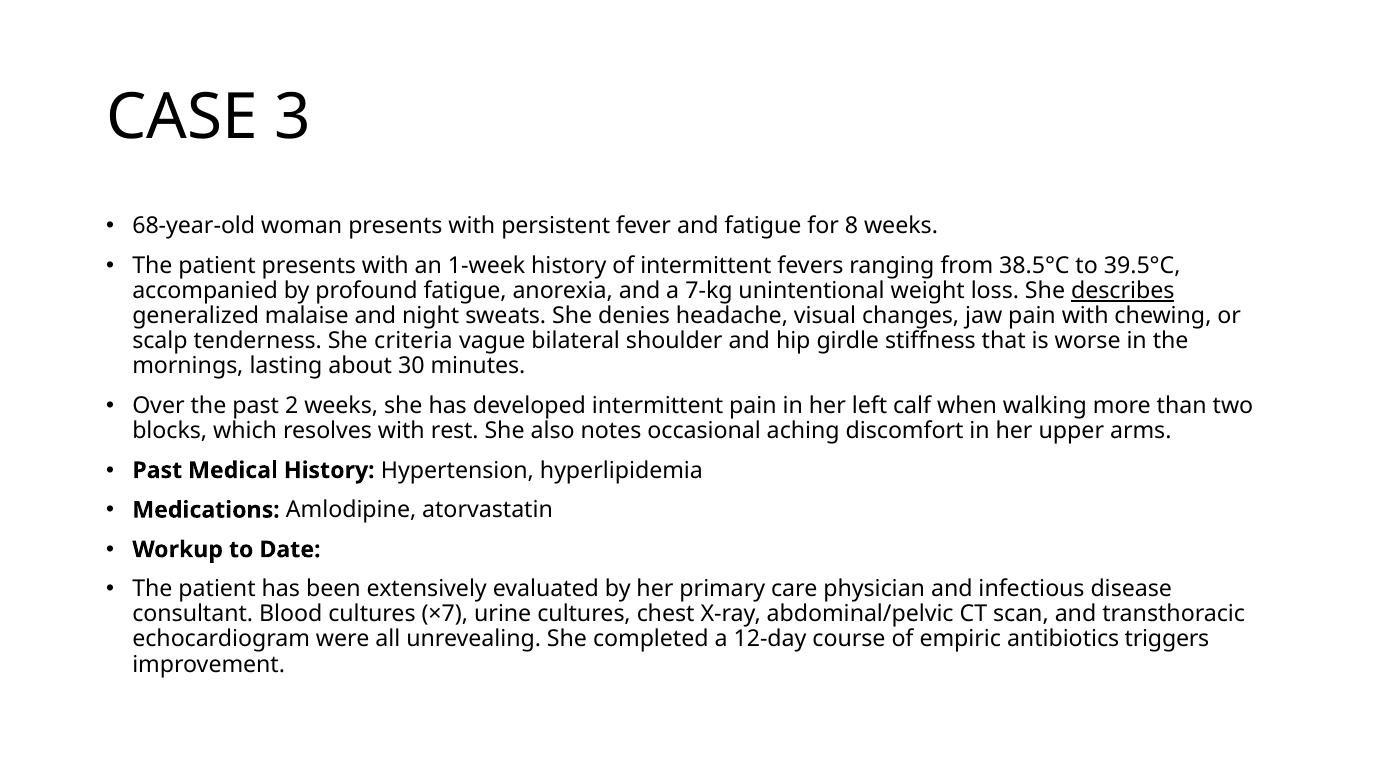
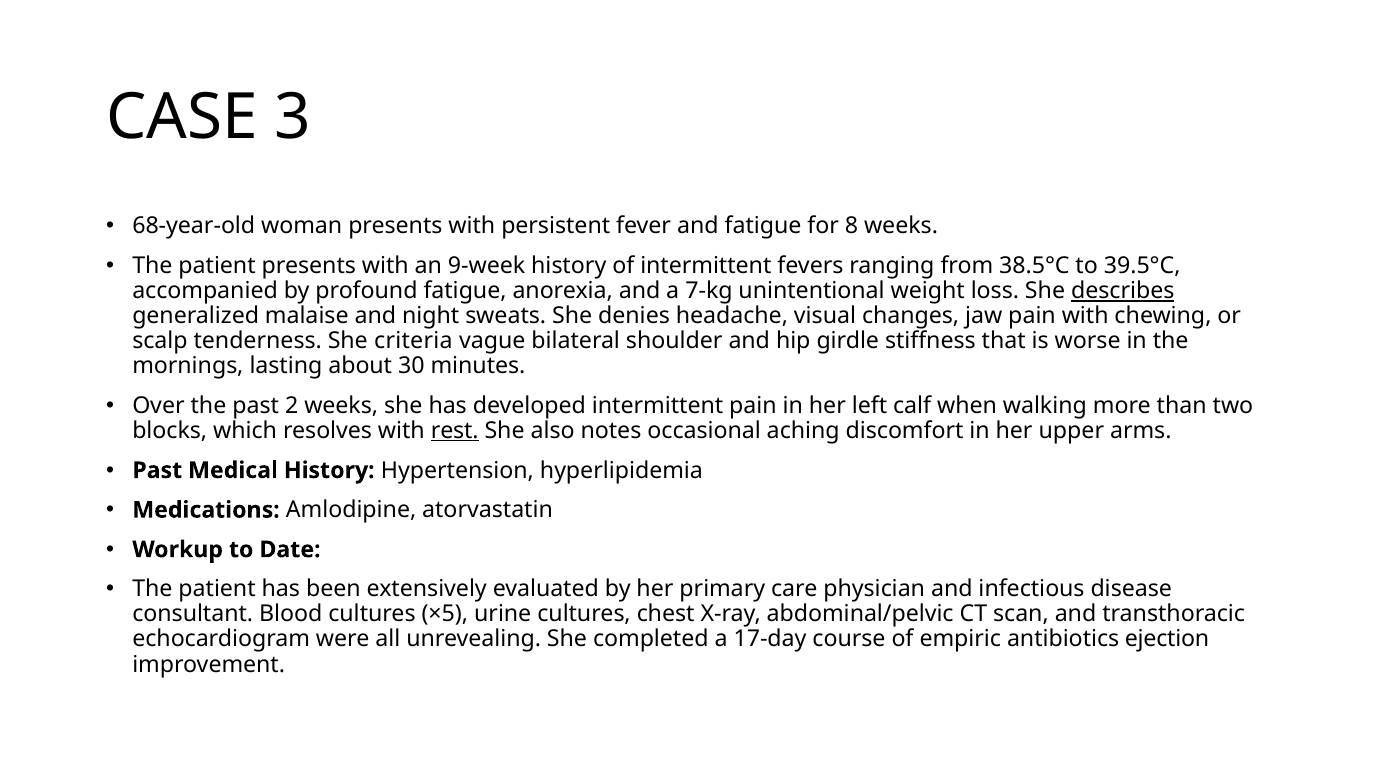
1-week: 1-week -> 9-week
rest underline: none -> present
×7: ×7 -> ×5
12-day: 12-day -> 17-day
triggers: triggers -> ejection
